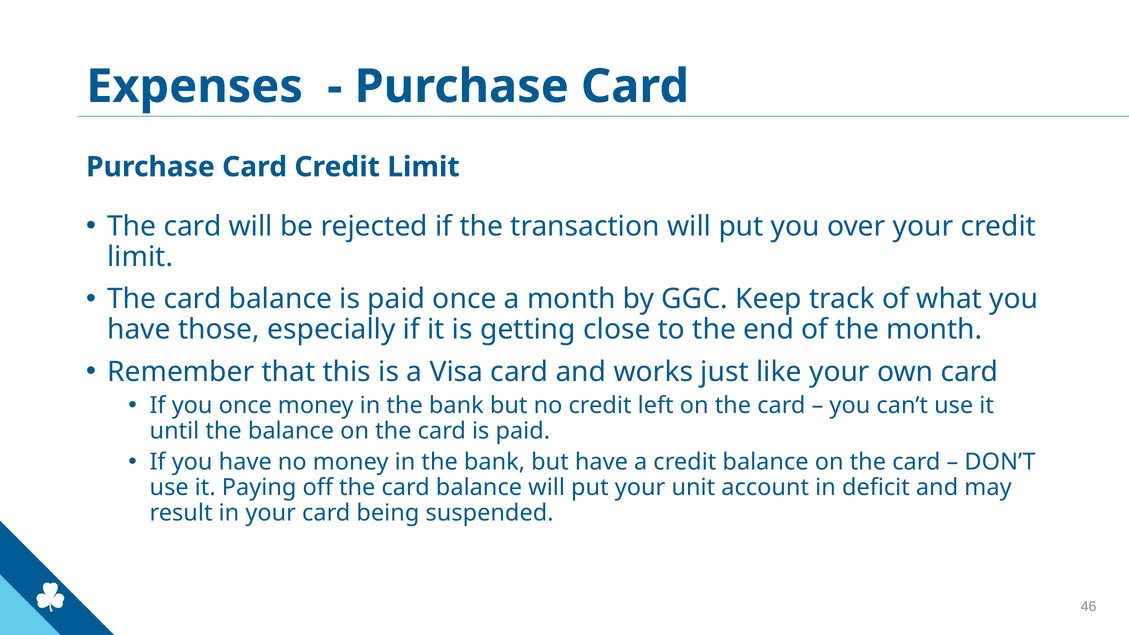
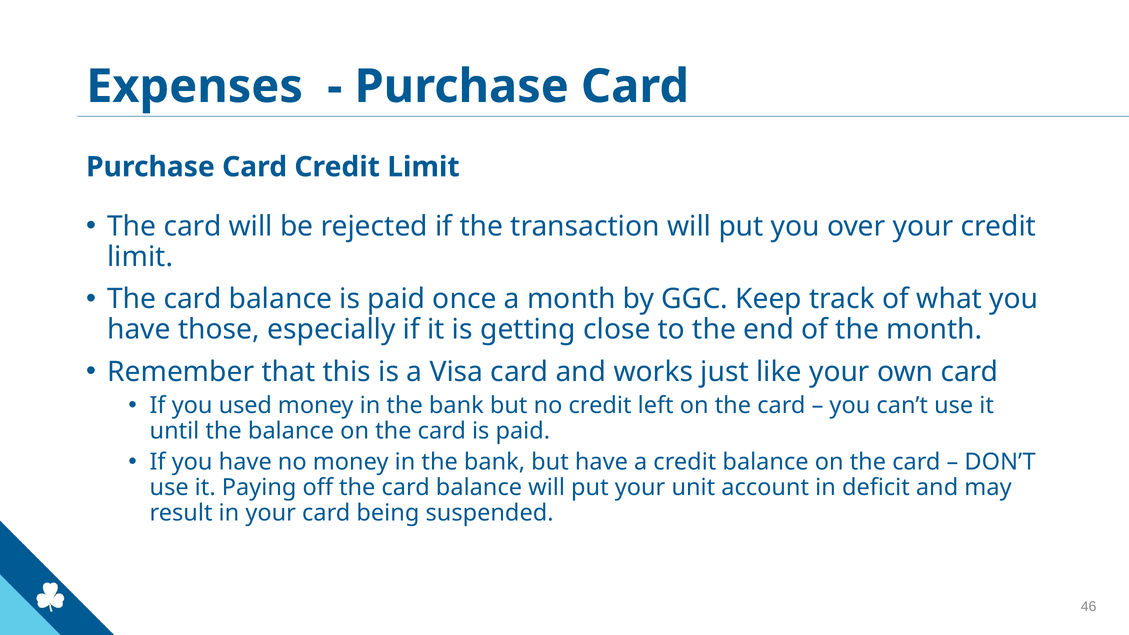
you once: once -> used
